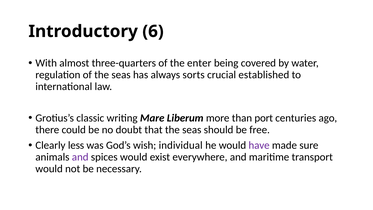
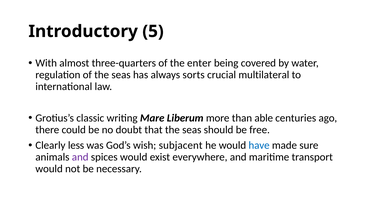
6: 6 -> 5
established: established -> multilateral
port: port -> able
individual: individual -> subjacent
have colour: purple -> blue
